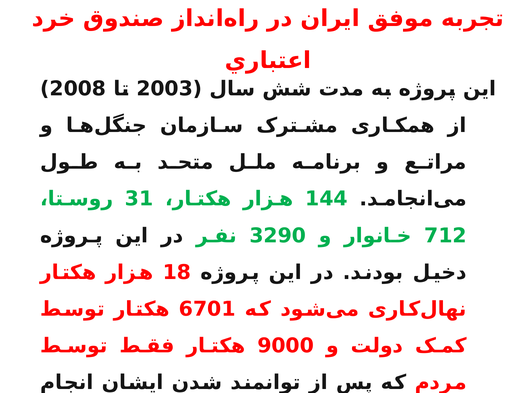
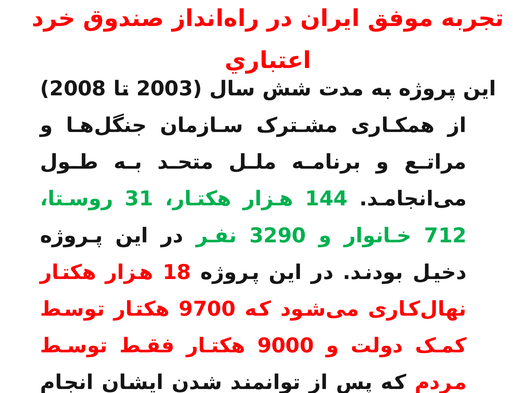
6701: 6701 -> 9700
